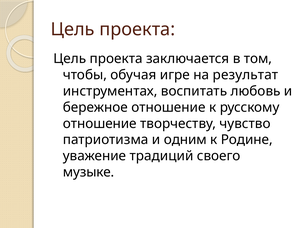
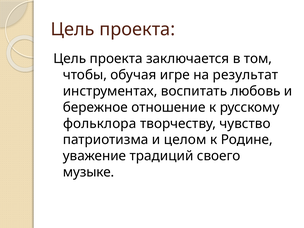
отношение at (100, 124): отношение -> фольклора
одним: одним -> целом
